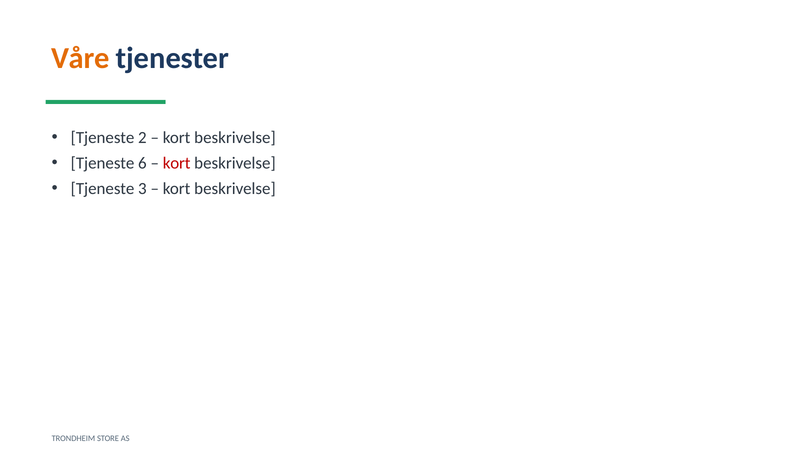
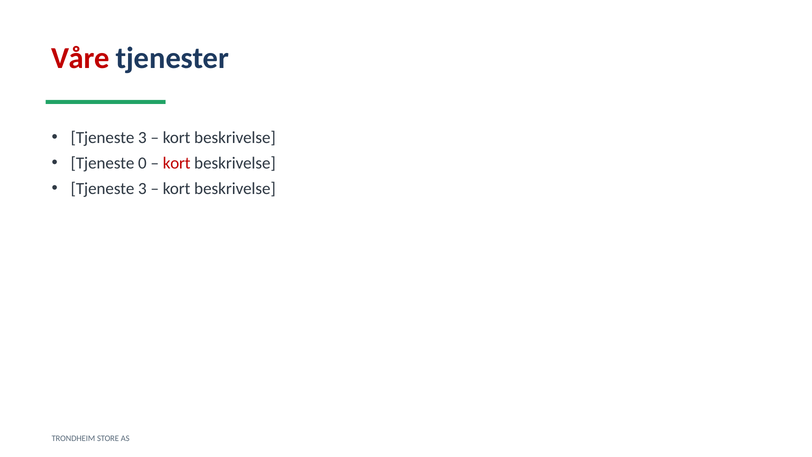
Våre colour: orange -> red
2 at (142, 138): 2 -> 3
6: 6 -> 0
